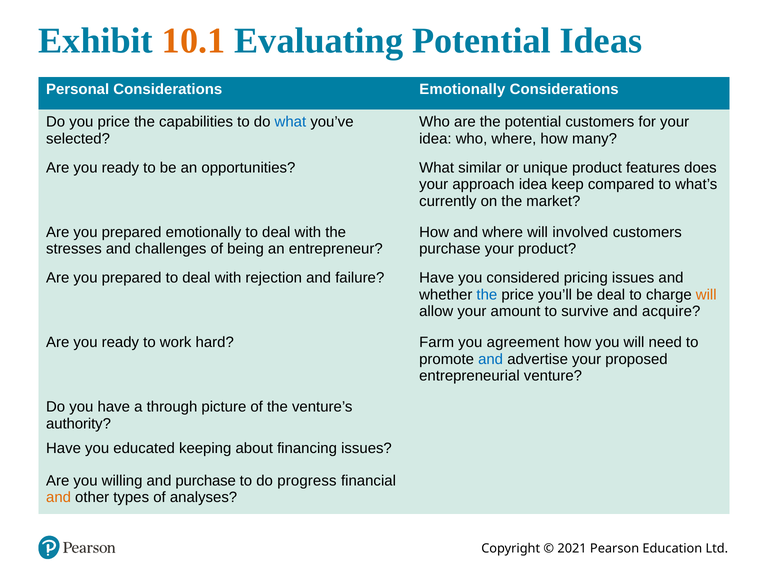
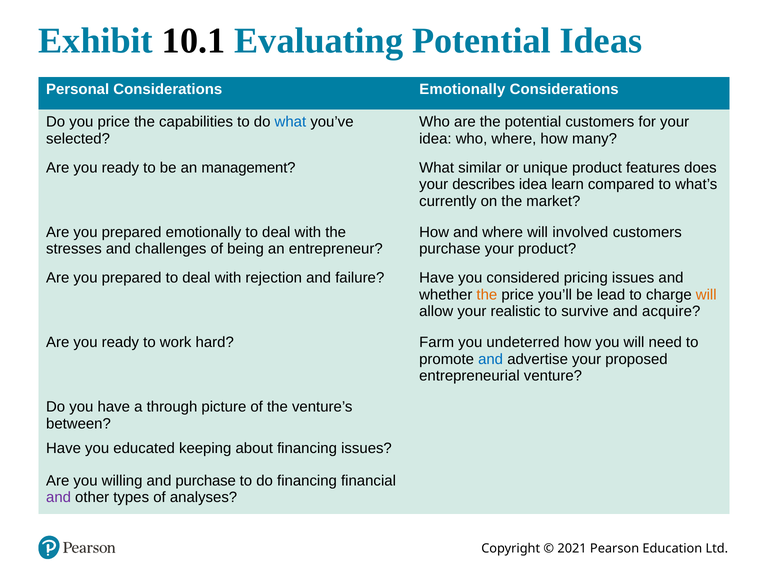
10.1 colour: orange -> black
opportunities: opportunities -> management
approach: approach -> describes
keep: keep -> learn
the at (487, 295) colour: blue -> orange
be deal: deal -> lead
amount: amount -> realistic
agreement: agreement -> undeterred
authority: authority -> between
do progress: progress -> financing
and at (59, 498) colour: orange -> purple
